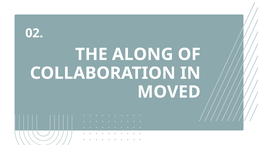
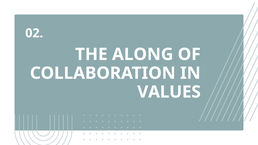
MOVED: MOVED -> VALUES
